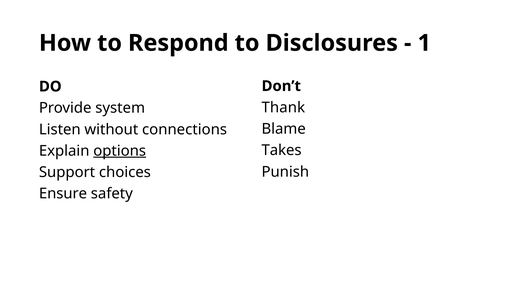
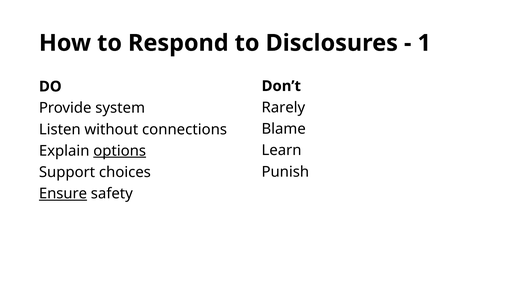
Thank: Thank -> Rarely
Takes: Takes -> Learn
Ensure underline: none -> present
